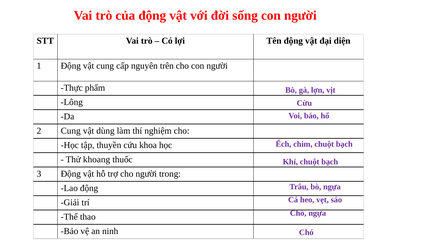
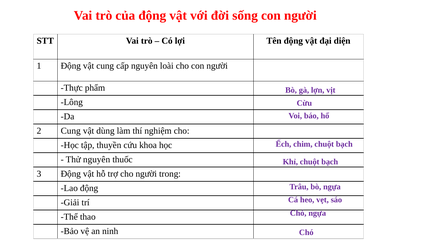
trên: trên -> loài
Thử khoang: khoang -> nguyên
